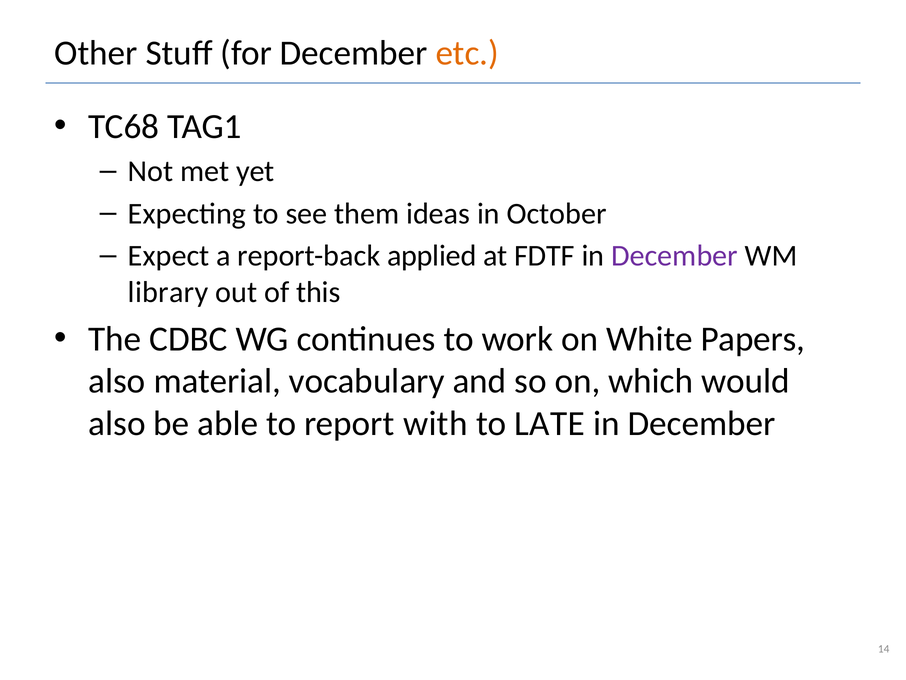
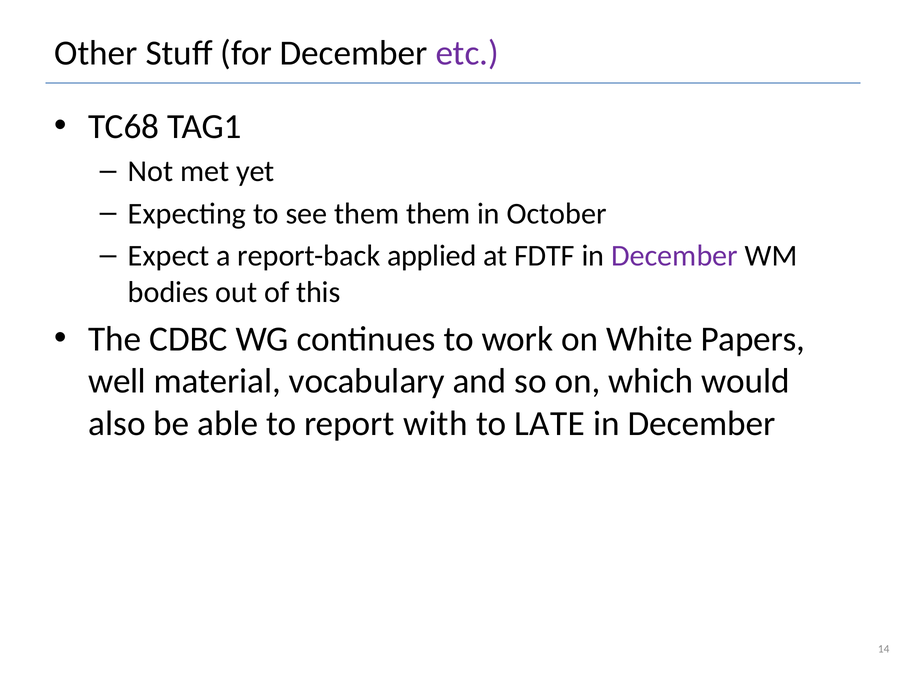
etc colour: orange -> purple
them ideas: ideas -> them
library: library -> bodies
also at (117, 381): also -> well
